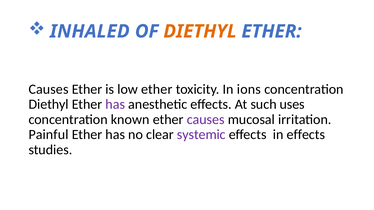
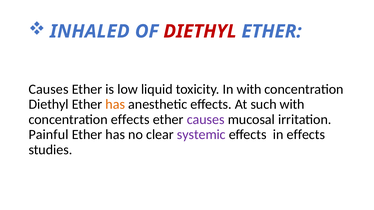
DIETHYL at (200, 31) colour: orange -> red
low ether: ether -> liquid
In ions: ions -> with
has at (115, 105) colour: purple -> orange
such uses: uses -> with
concentration known: known -> effects
